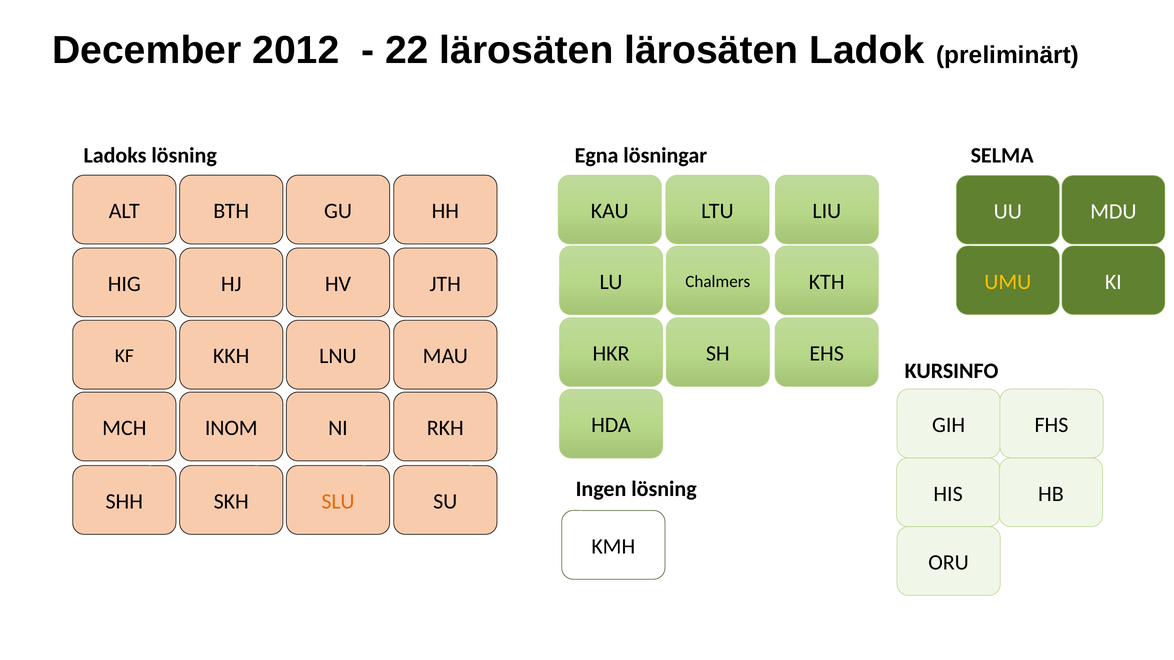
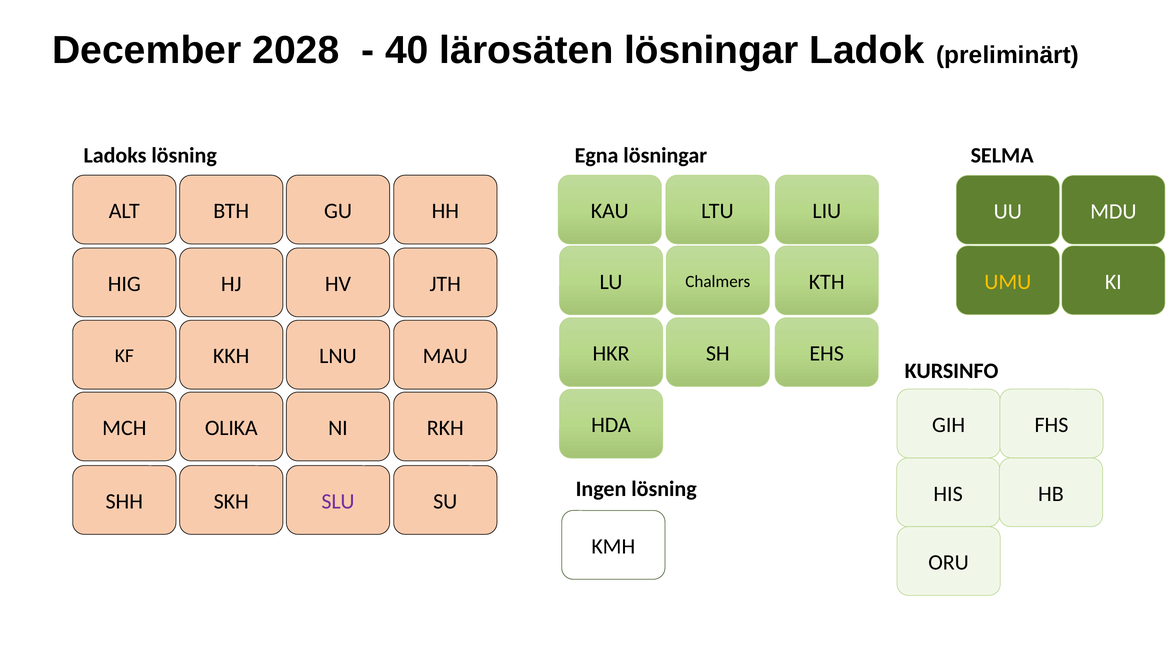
2012: 2012 -> 2028
22: 22 -> 40
lärosäten lärosäten: lärosäten -> lösningar
INOM: INOM -> OLIKA
SLU colour: orange -> purple
